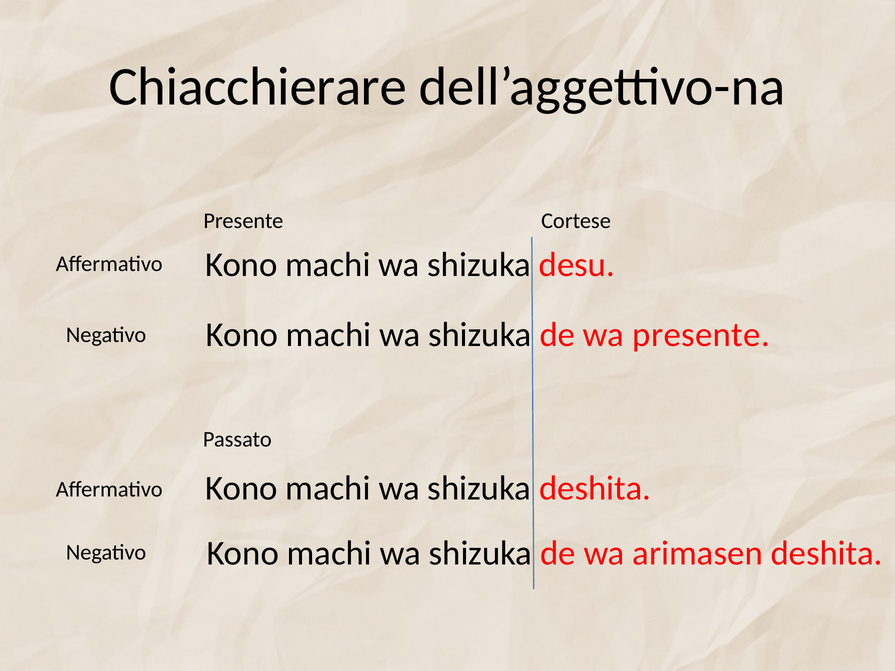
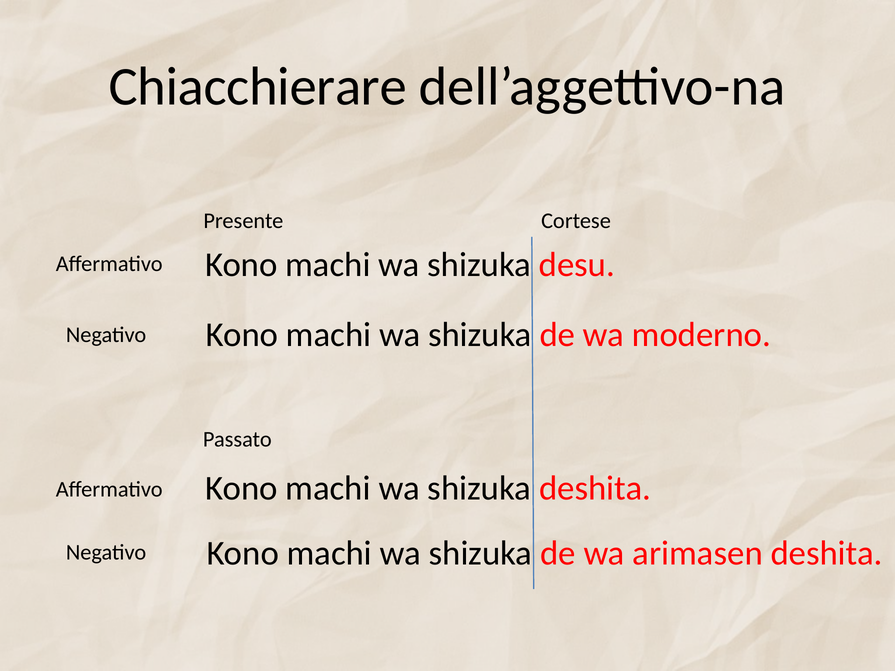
wa presente: presente -> moderno
